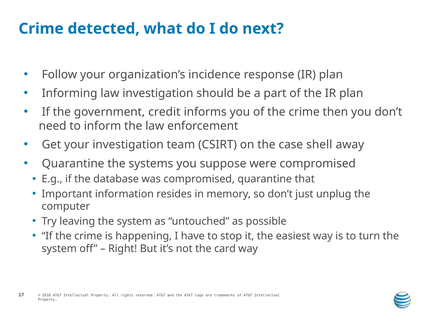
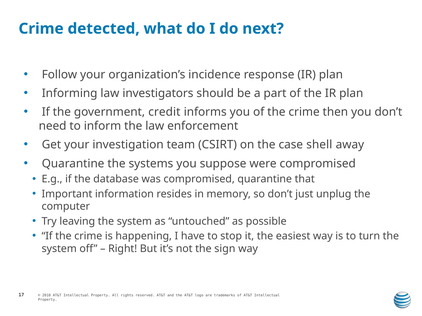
law investigation: investigation -> investigators
card: card -> sign
